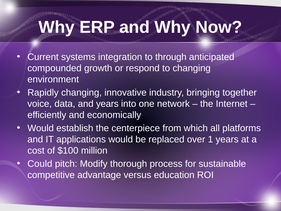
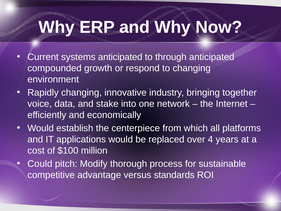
systems integration: integration -> anticipated
and years: years -> stake
1: 1 -> 4
education: education -> standards
